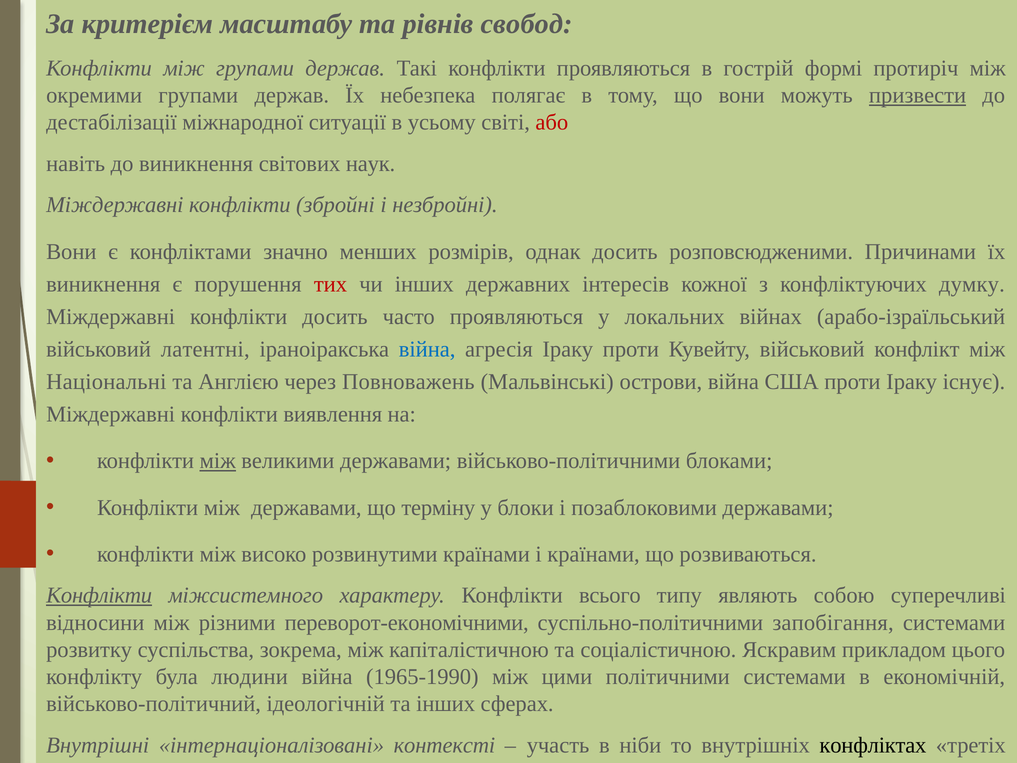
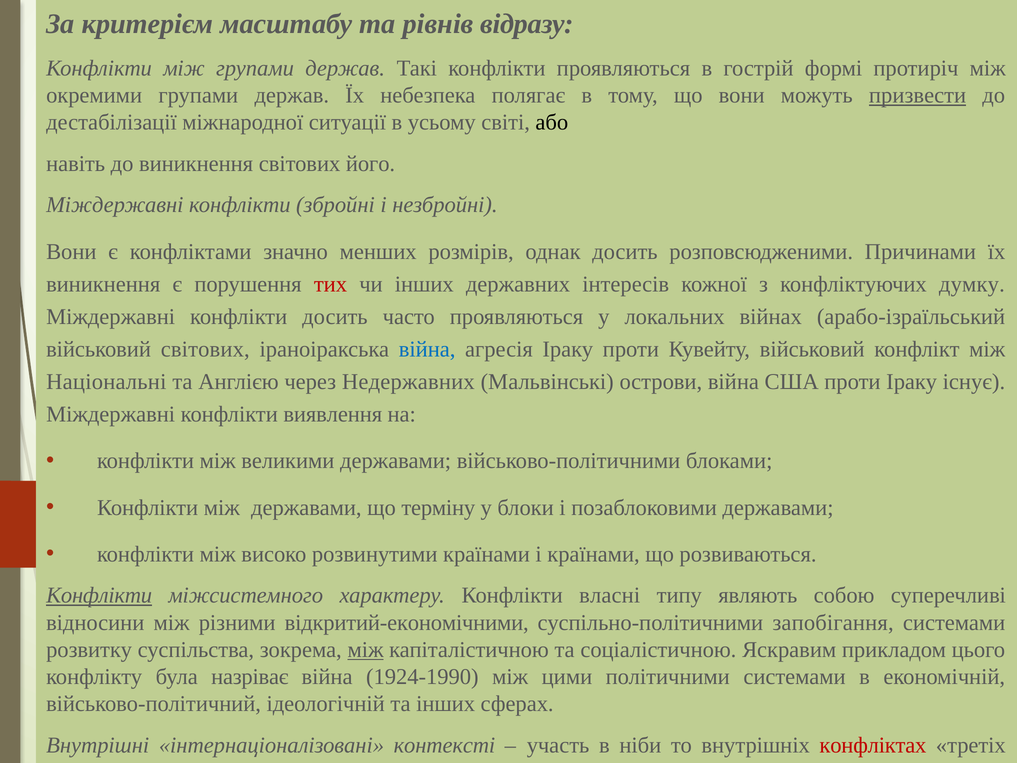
свобод: свобод -> відразу
або colour: red -> black
наук: наук -> його
військовий латентні: латентні -> світових
Повноважень: Повноважень -> Недержавних
між at (218, 461) underline: present -> none
всього: всього -> власні
переворот-економічними: переворот-економічними -> відкритий-економічними
між at (366, 650) underline: none -> present
людини: людини -> назріває
1965-1990: 1965-1990 -> 1924-1990
конфліктах at (873, 745) colour: black -> red
